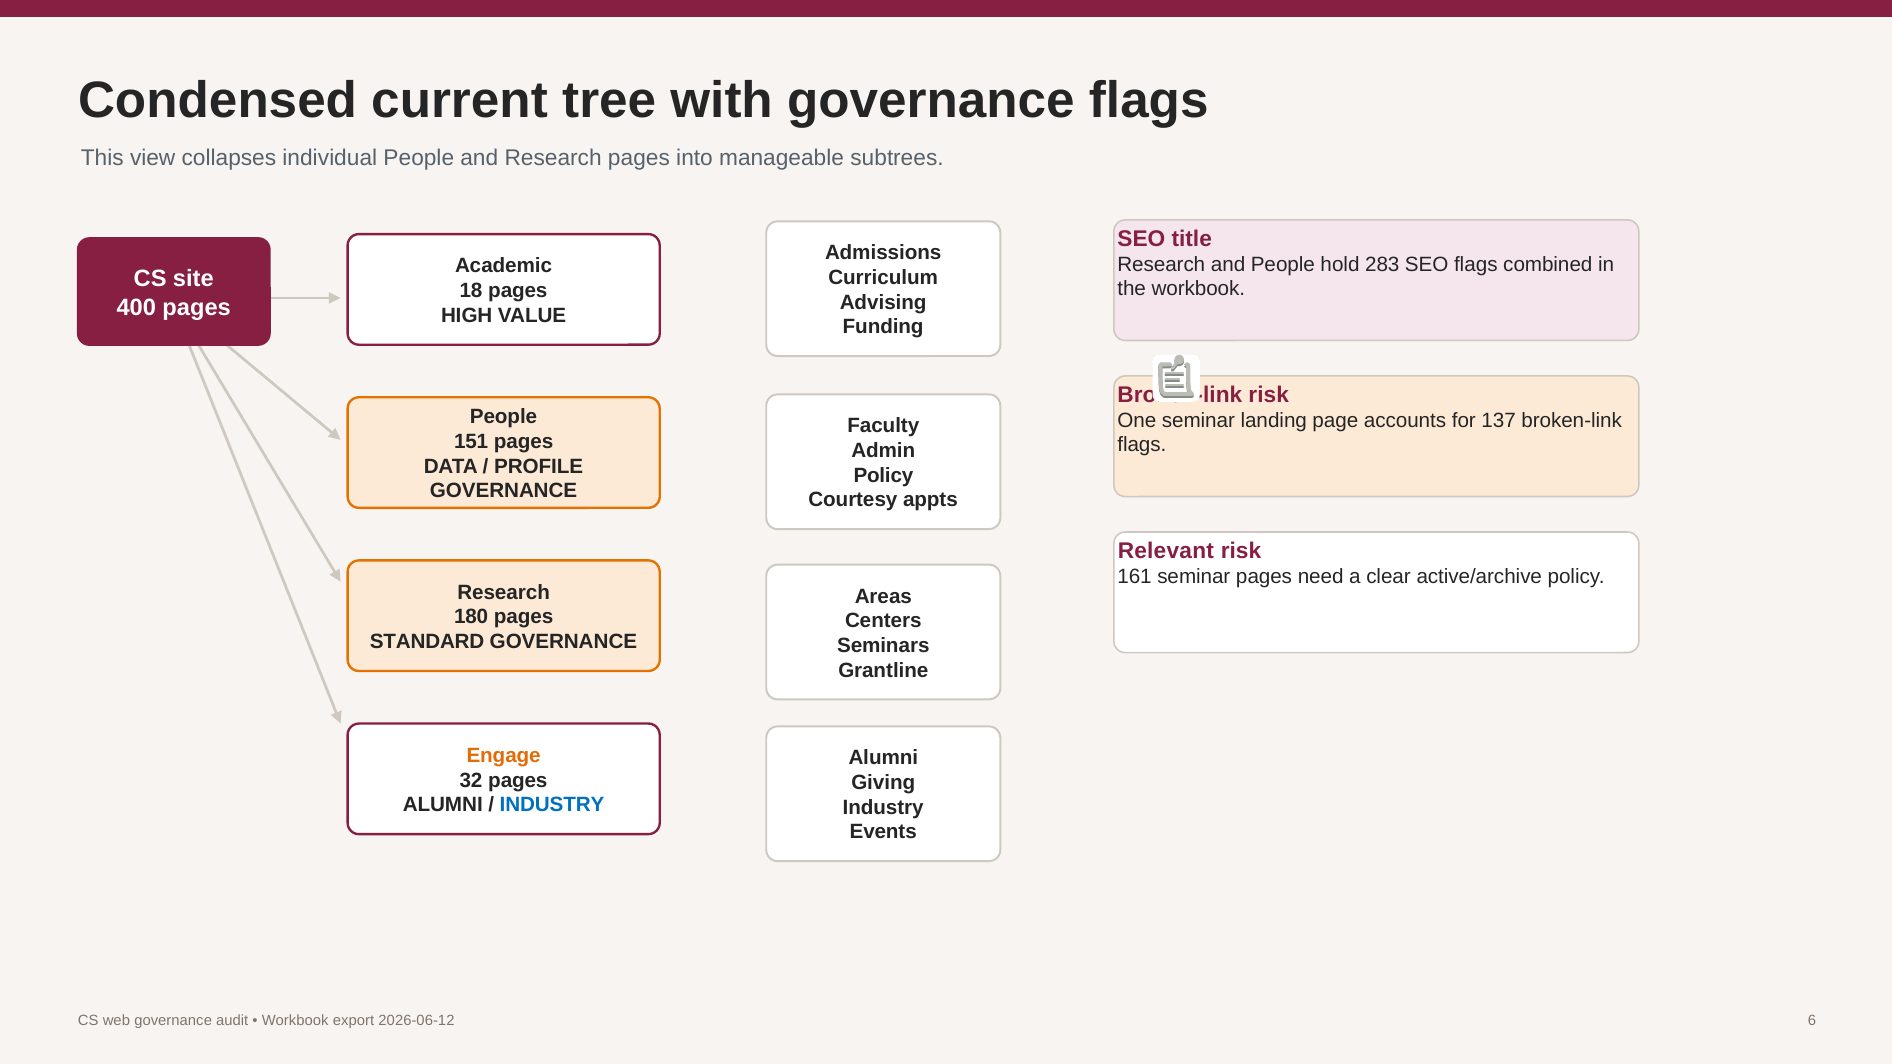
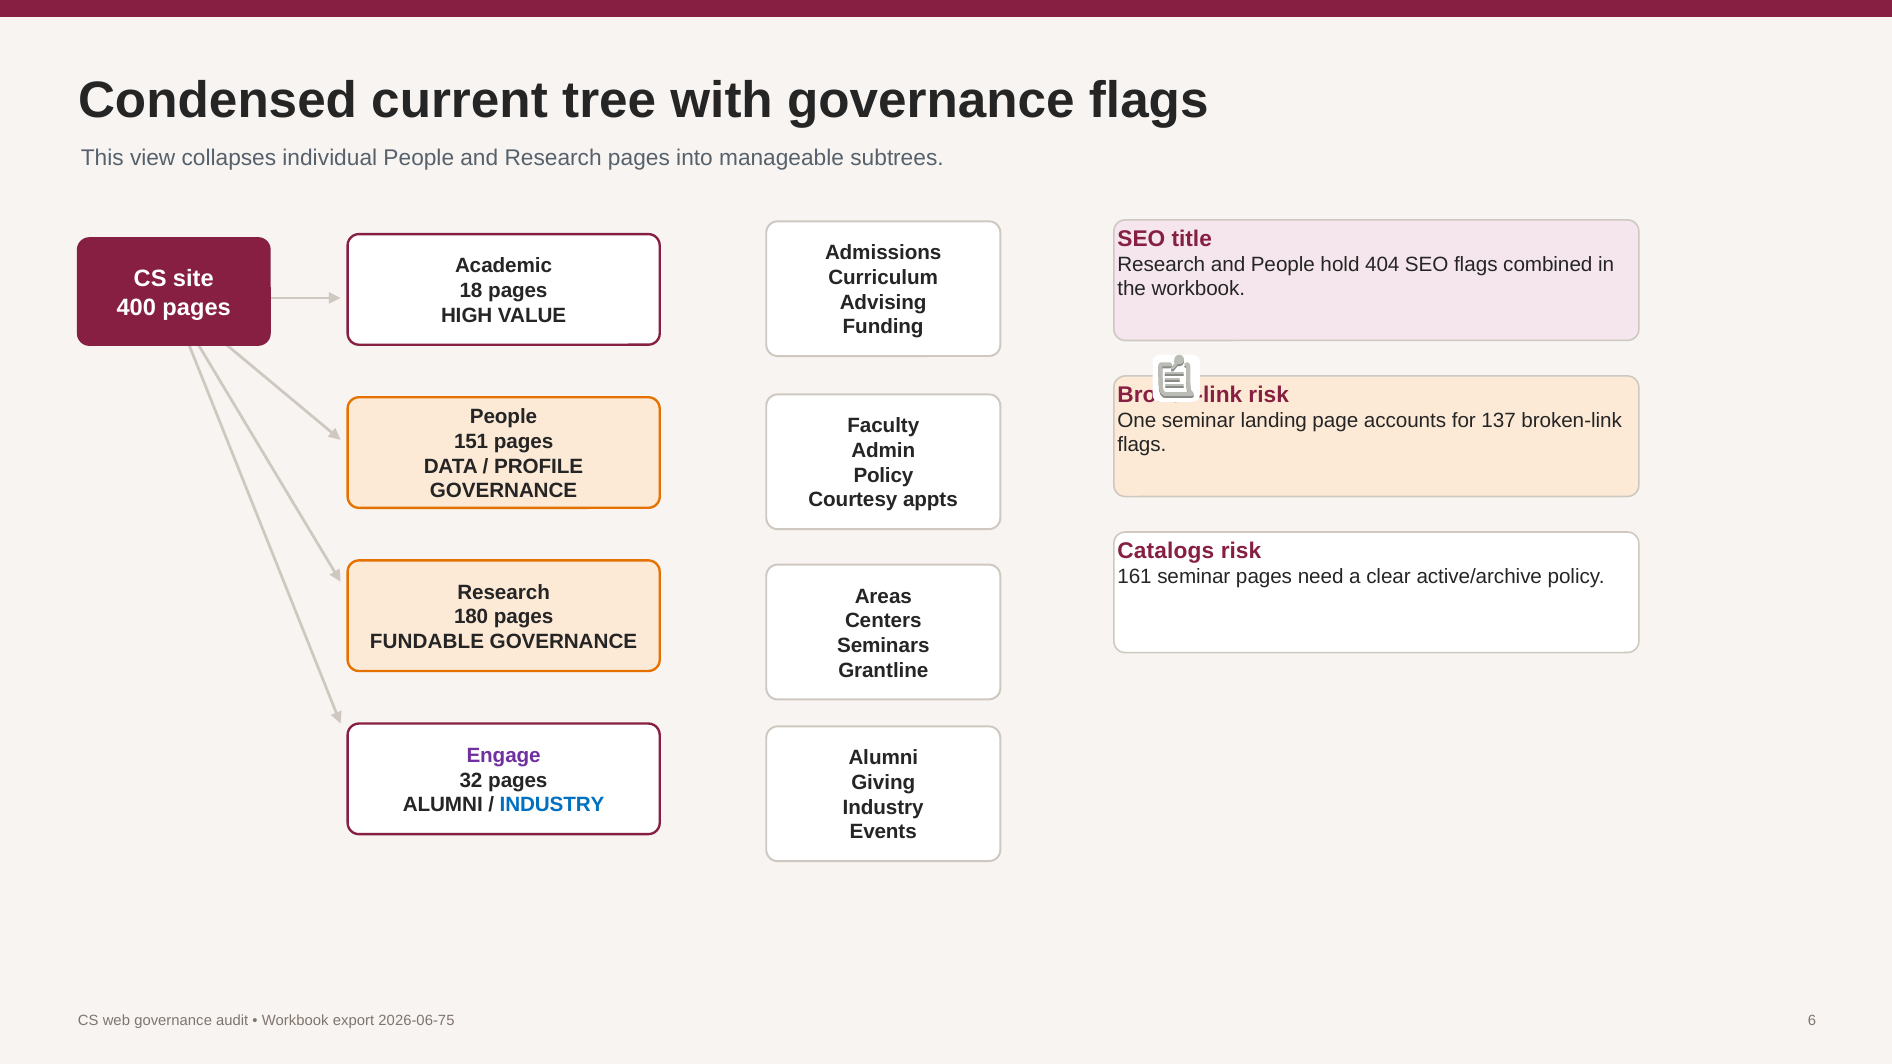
283: 283 -> 404
Relevant: Relevant -> Catalogs
STANDARD: STANDARD -> FUNDABLE
Engage colour: orange -> purple
2026-06-12: 2026-06-12 -> 2026-06-75
